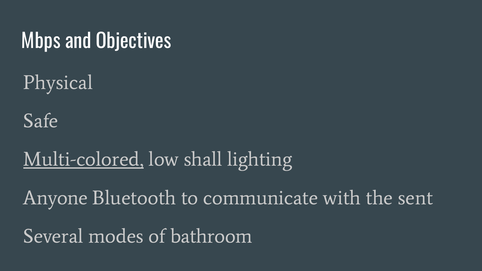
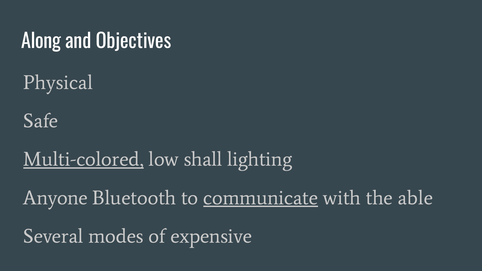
Mbps: Mbps -> Along
communicate underline: none -> present
sent: sent -> able
bathroom: bathroom -> expensive
